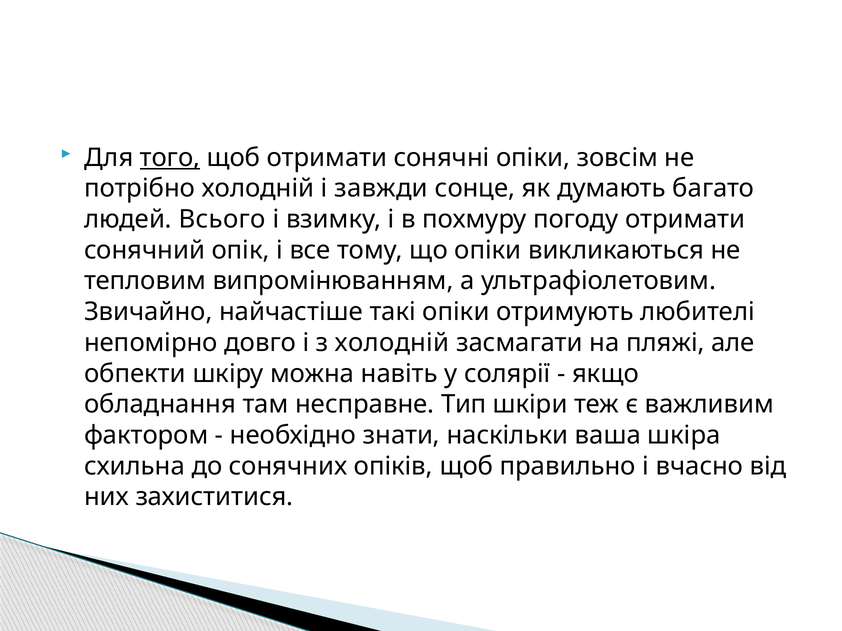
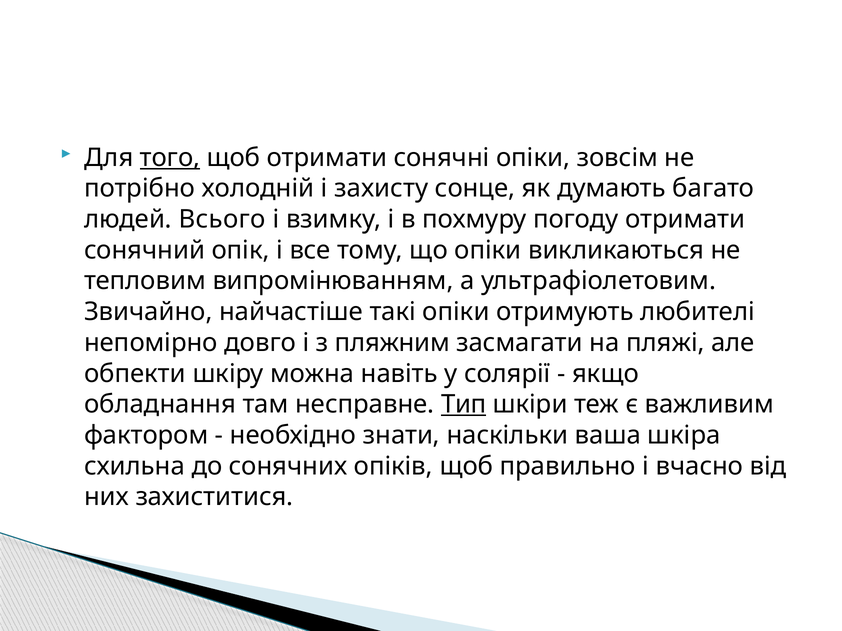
завжди: завжди -> захисту
з холодній: холодній -> пляжним
Тип underline: none -> present
